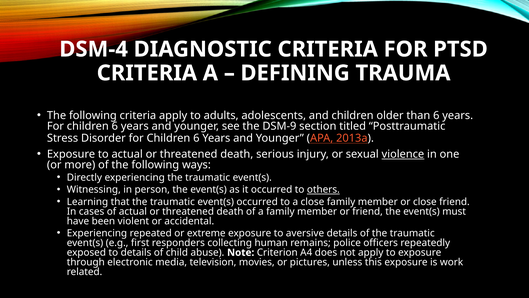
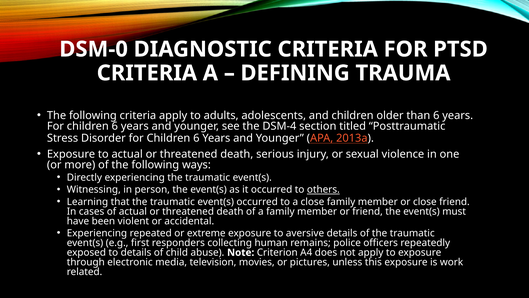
DSM-4: DSM-4 -> DSM-0
DSM-9: DSM-9 -> DSM-4
violence underline: present -> none
